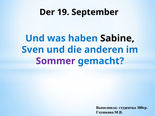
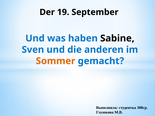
Sommer colour: purple -> orange
